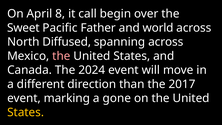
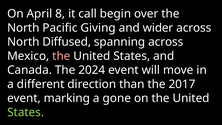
Sweet at (23, 28): Sweet -> North
Father: Father -> Giving
world: world -> wider
States at (26, 112) colour: yellow -> light green
